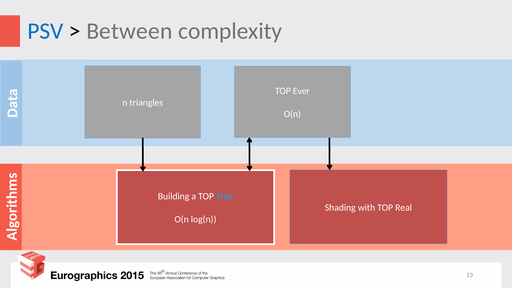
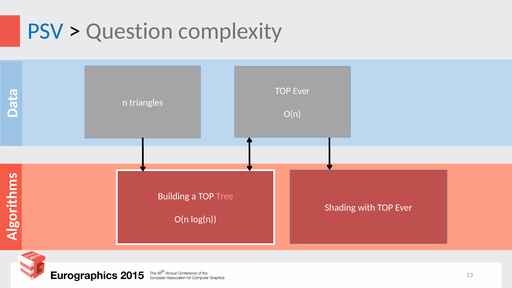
Between: Between -> Question
Tree colour: light blue -> pink
with TOP Real: Real -> Ever
